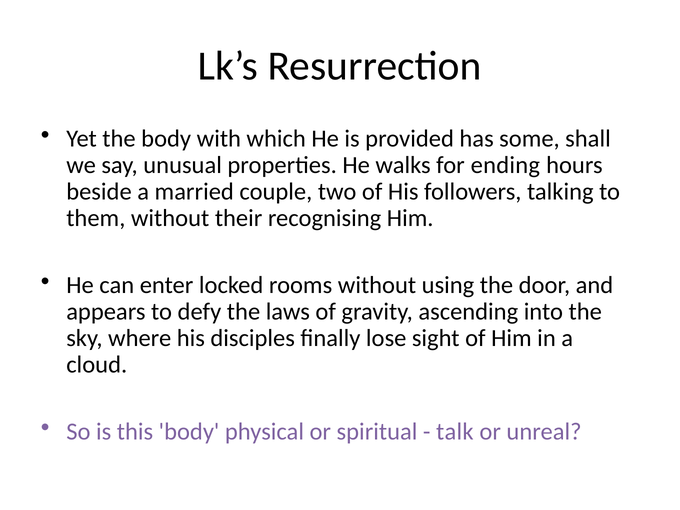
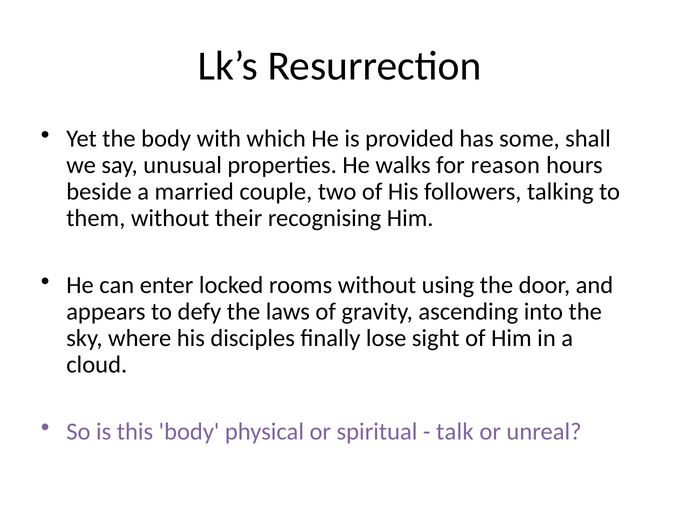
ending: ending -> reason
